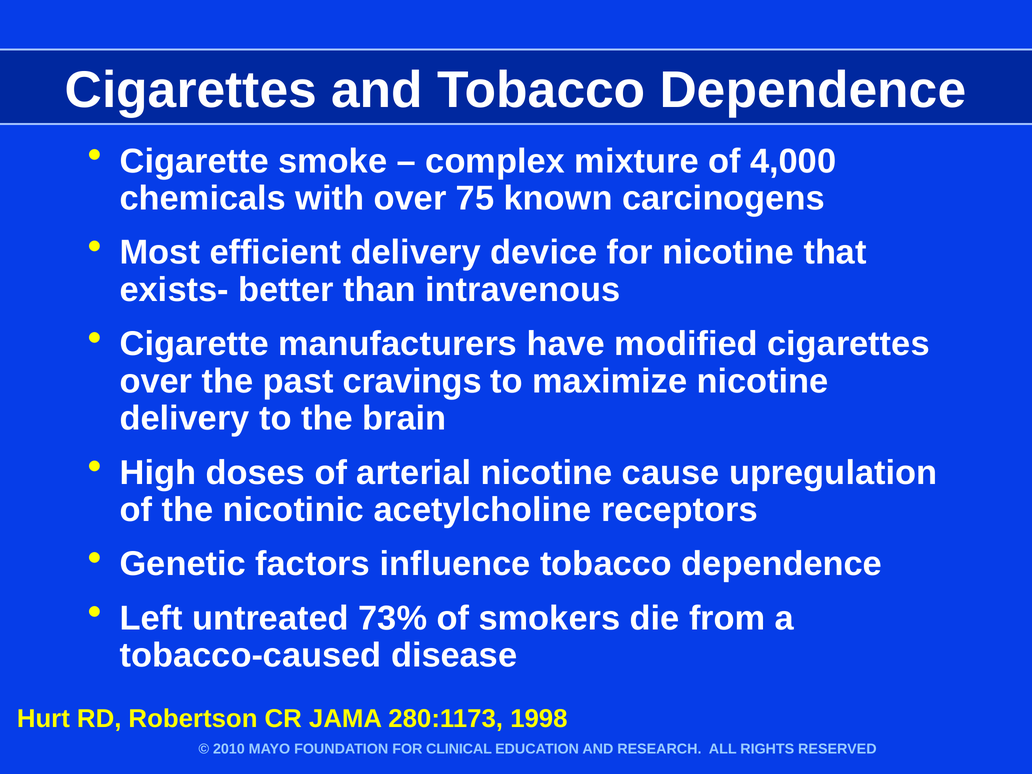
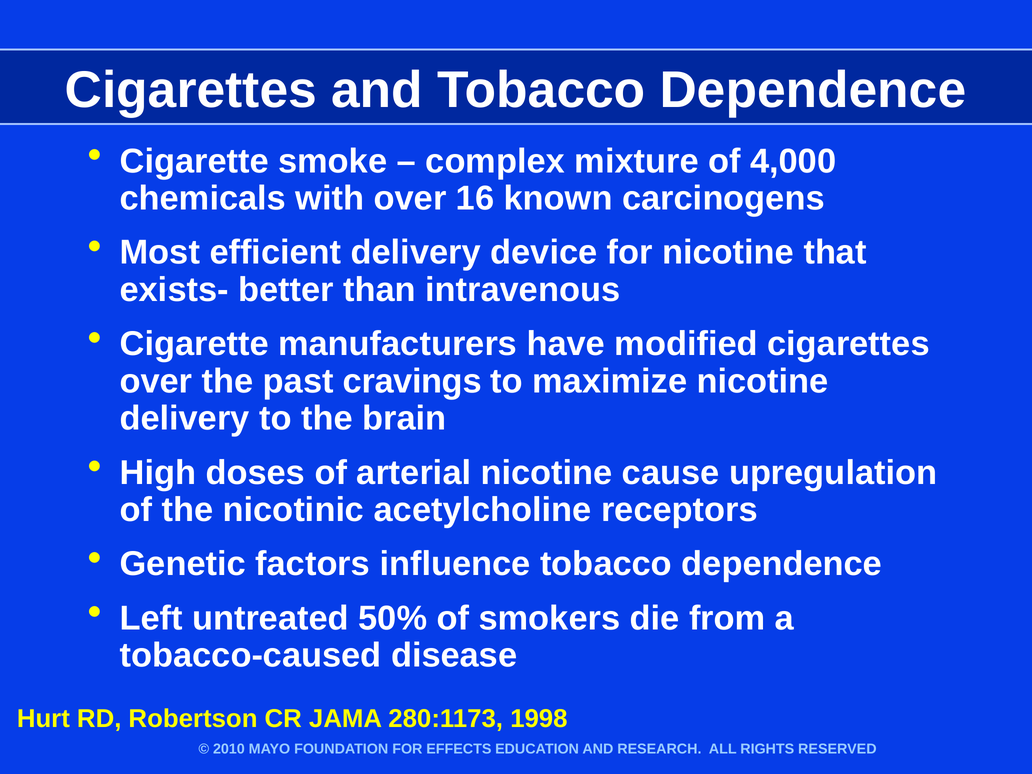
75: 75 -> 16
73%: 73% -> 50%
CLINICAL: CLINICAL -> EFFECTS
